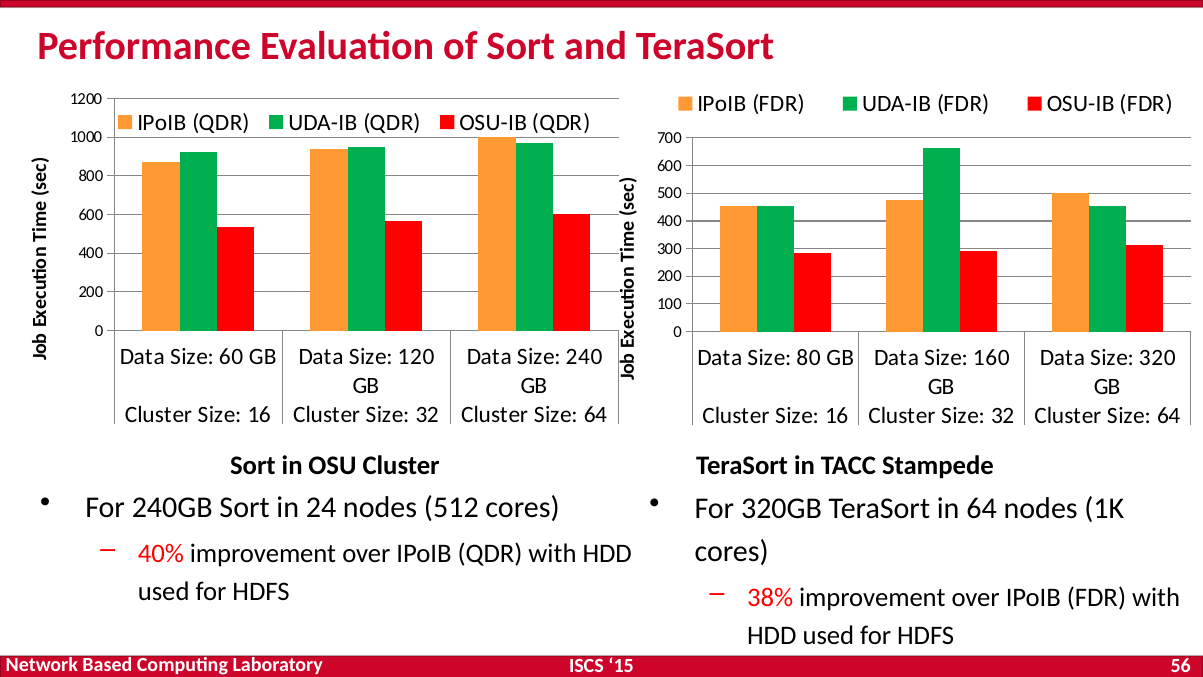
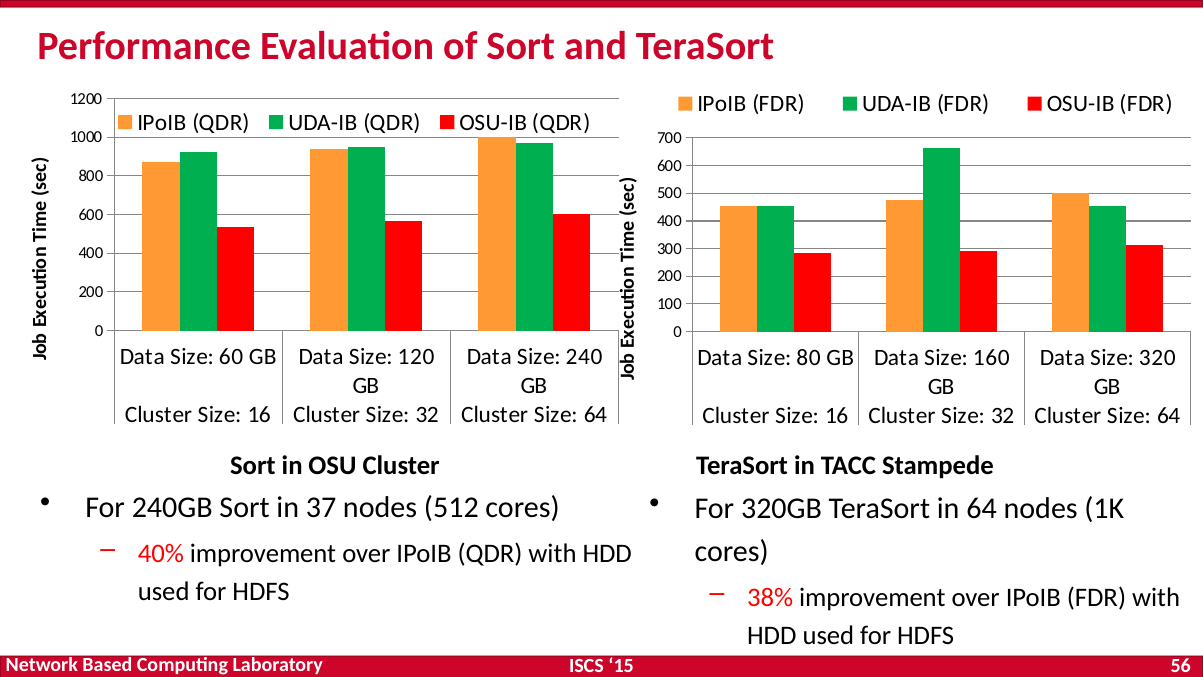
24: 24 -> 37
